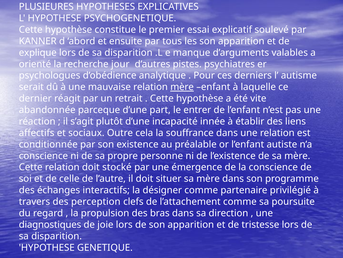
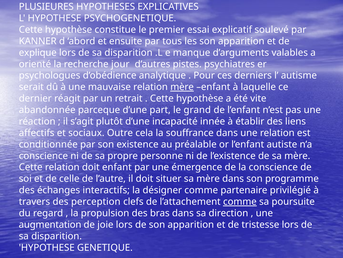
entrer: entrer -> grand
doit stocké: stocké -> enfant
comme at (240, 201) underline: none -> present
diagnostiques: diagnostiques -> augmentation
